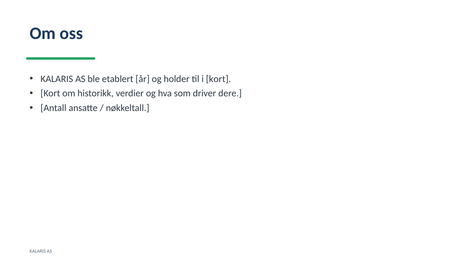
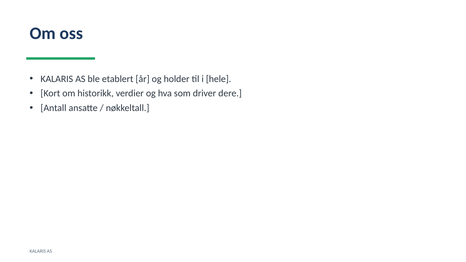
i kort: kort -> hele
